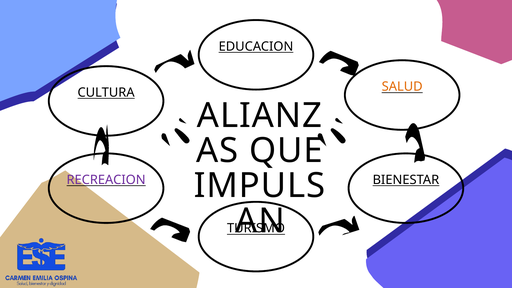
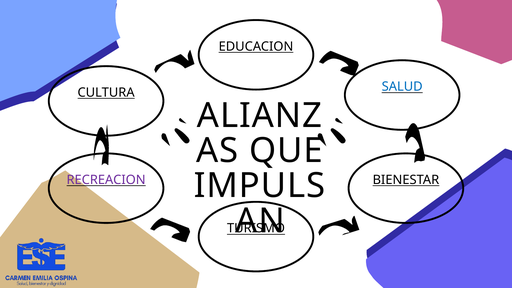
SALUD colour: orange -> blue
